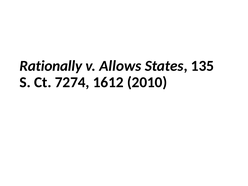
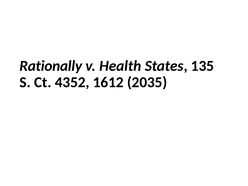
Allows: Allows -> Health
7274: 7274 -> 4352
2010: 2010 -> 2035
